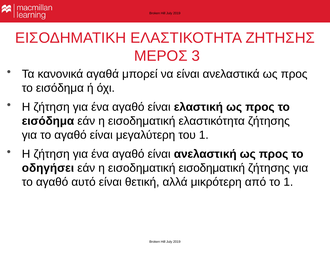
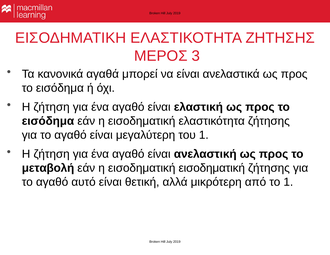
οδηγήσει: οδηγήσει -> μεταβολή
